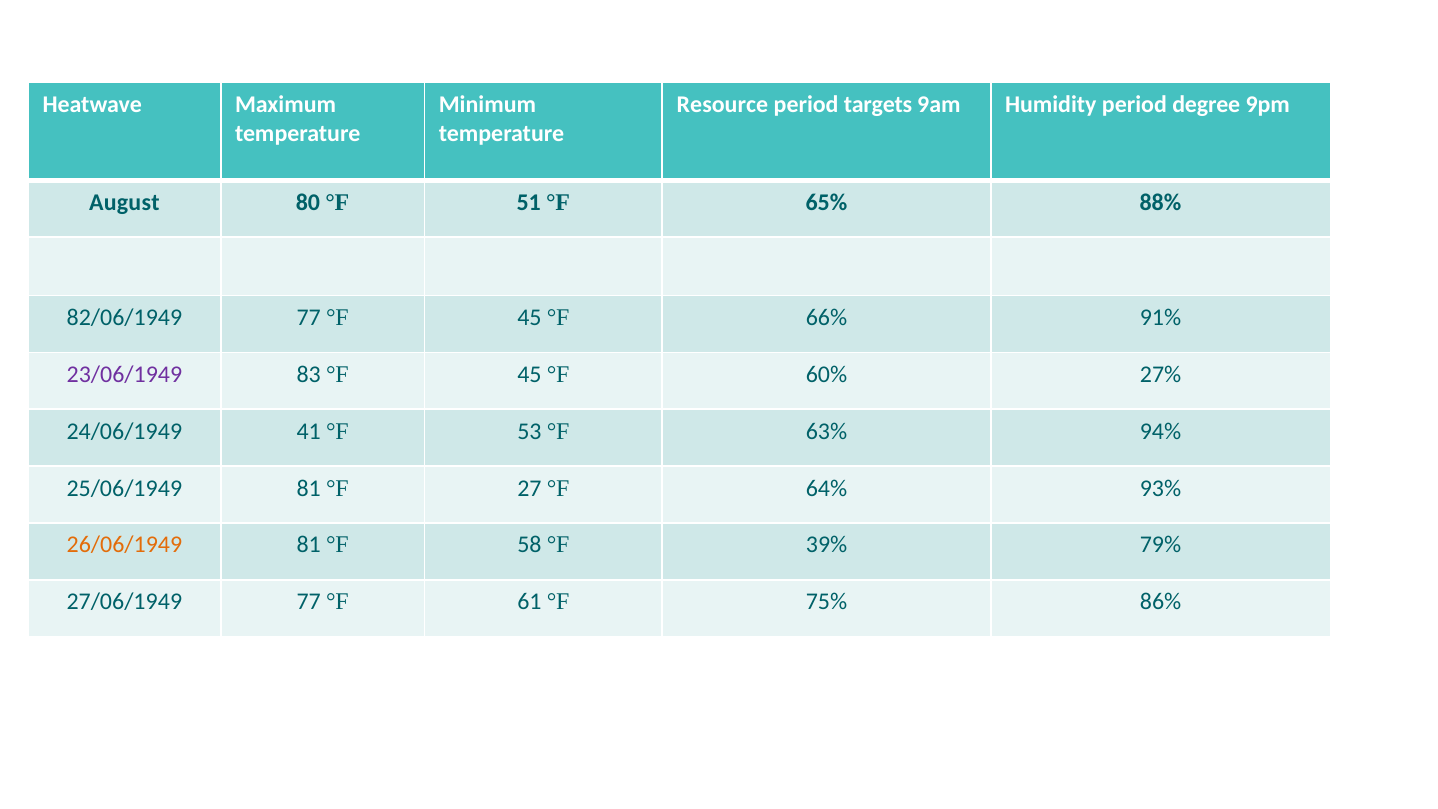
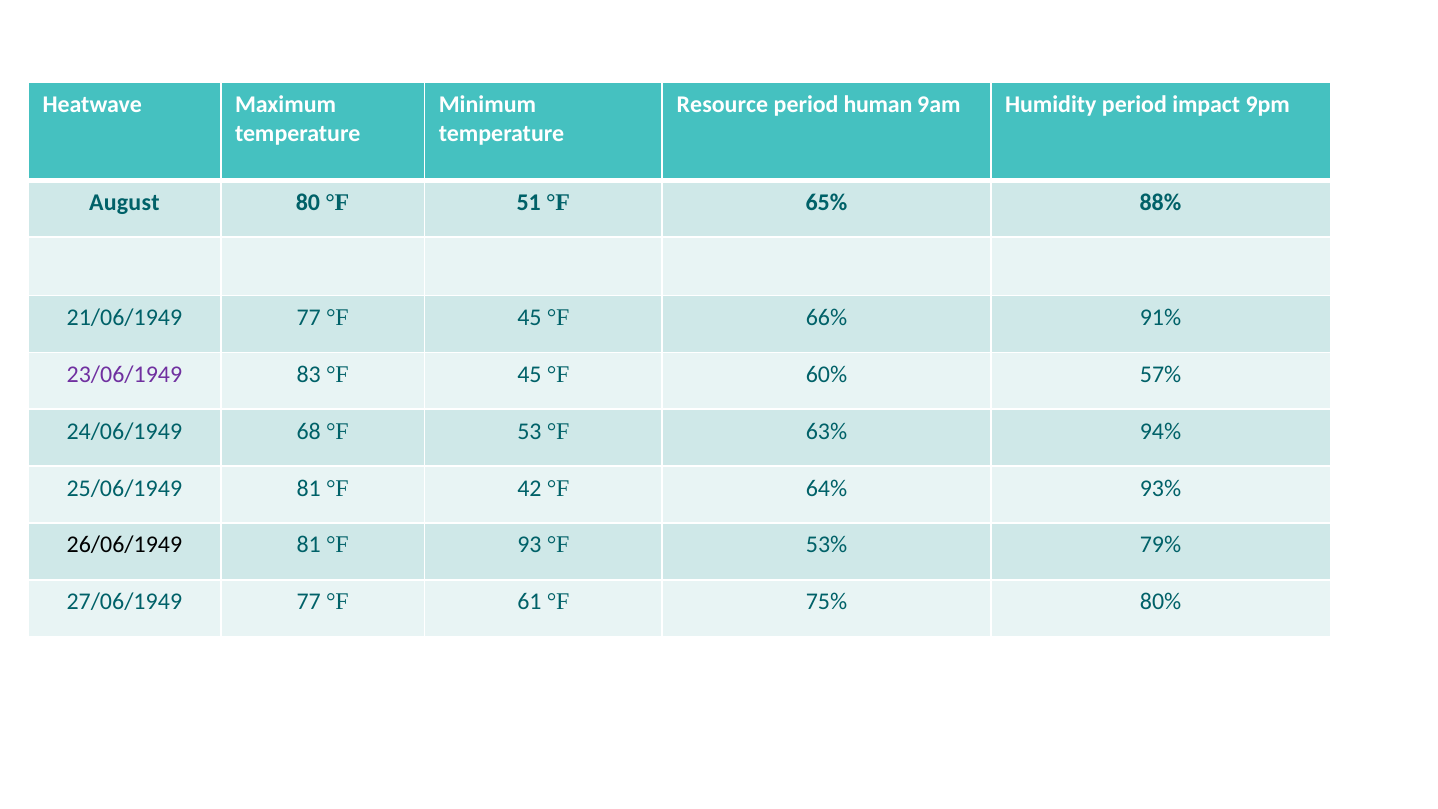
targets: targets -> human
degree: degree -> impact
82/06/1949: 82/06/1949 -> 21/06/1949
27%: 27% -> 57%
41: 41 -> 68
27: 27 -> 42
26/06/1949 colour: orange -> black
58: 58 -> 93
39%: 39% -> 53%
86%: 86% -> 80%
